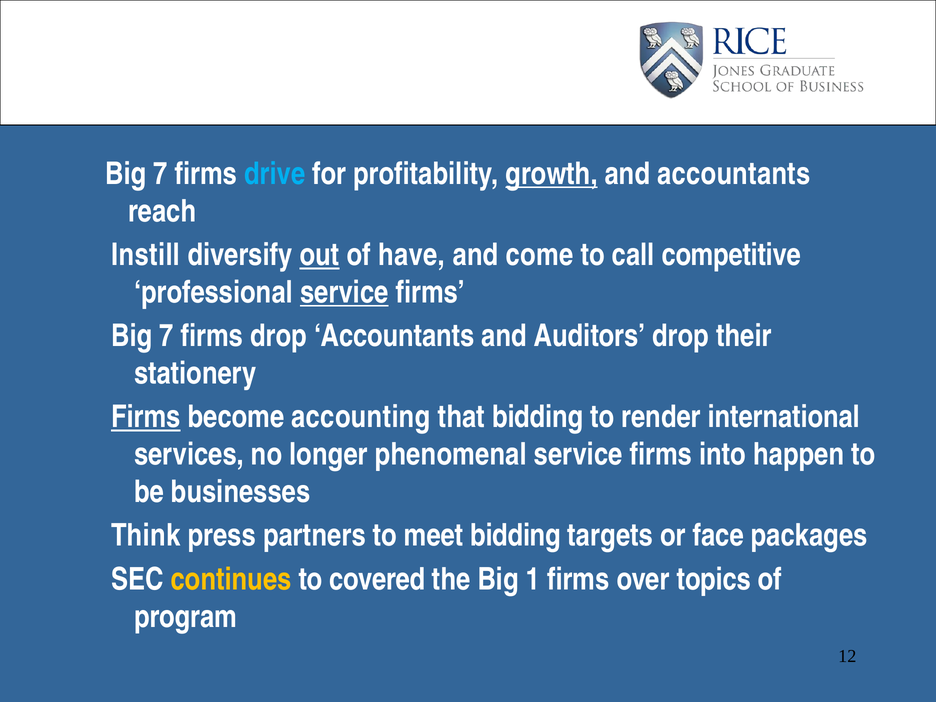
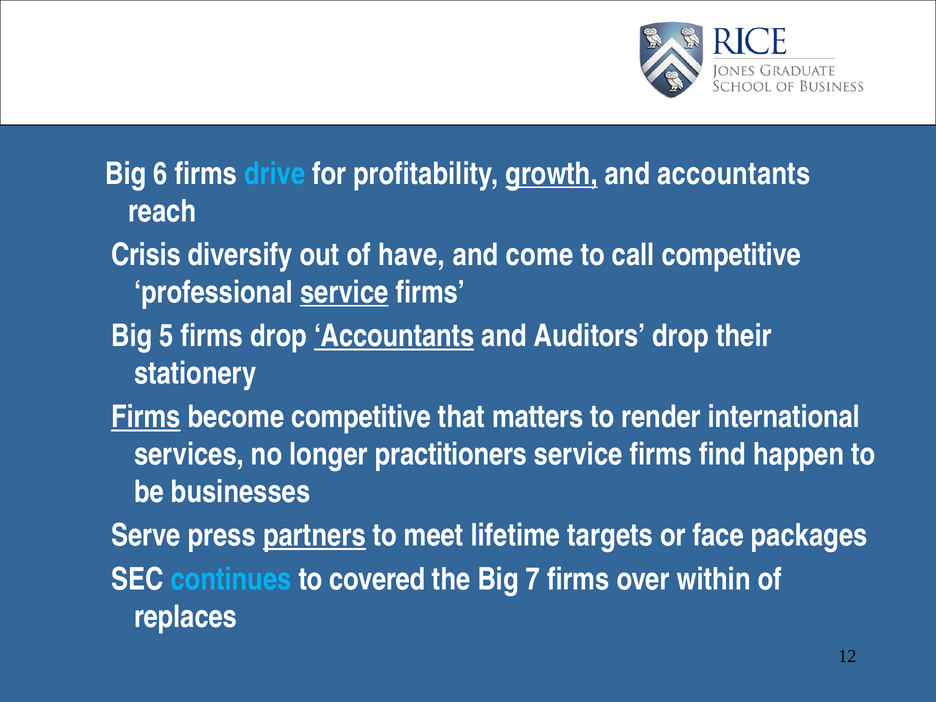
7 at (161, 174): 7 -> 6
Instill: Instill -> Crisis
out underline: present -> none
7 at (166, 336): 7 -> 5
Accountants at (394, 336) underline: none -> present
become accounting: accounting -> competitive
that bidding: bidding -> matters
phenomenal: phenomenal -> practitioners
into: into -> find
Think: Think -> Serve
partners underline: none -> present
meet bidding: bidding -> lifetime
continues colour: yellow -> light blue
1: 1 -> 7
topics: topics -> within
program: program -> replaces
